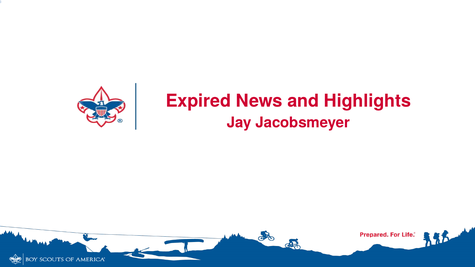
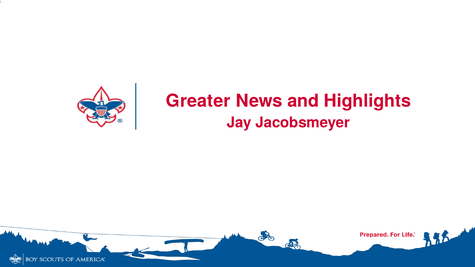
Expired: Expired -> Greater
